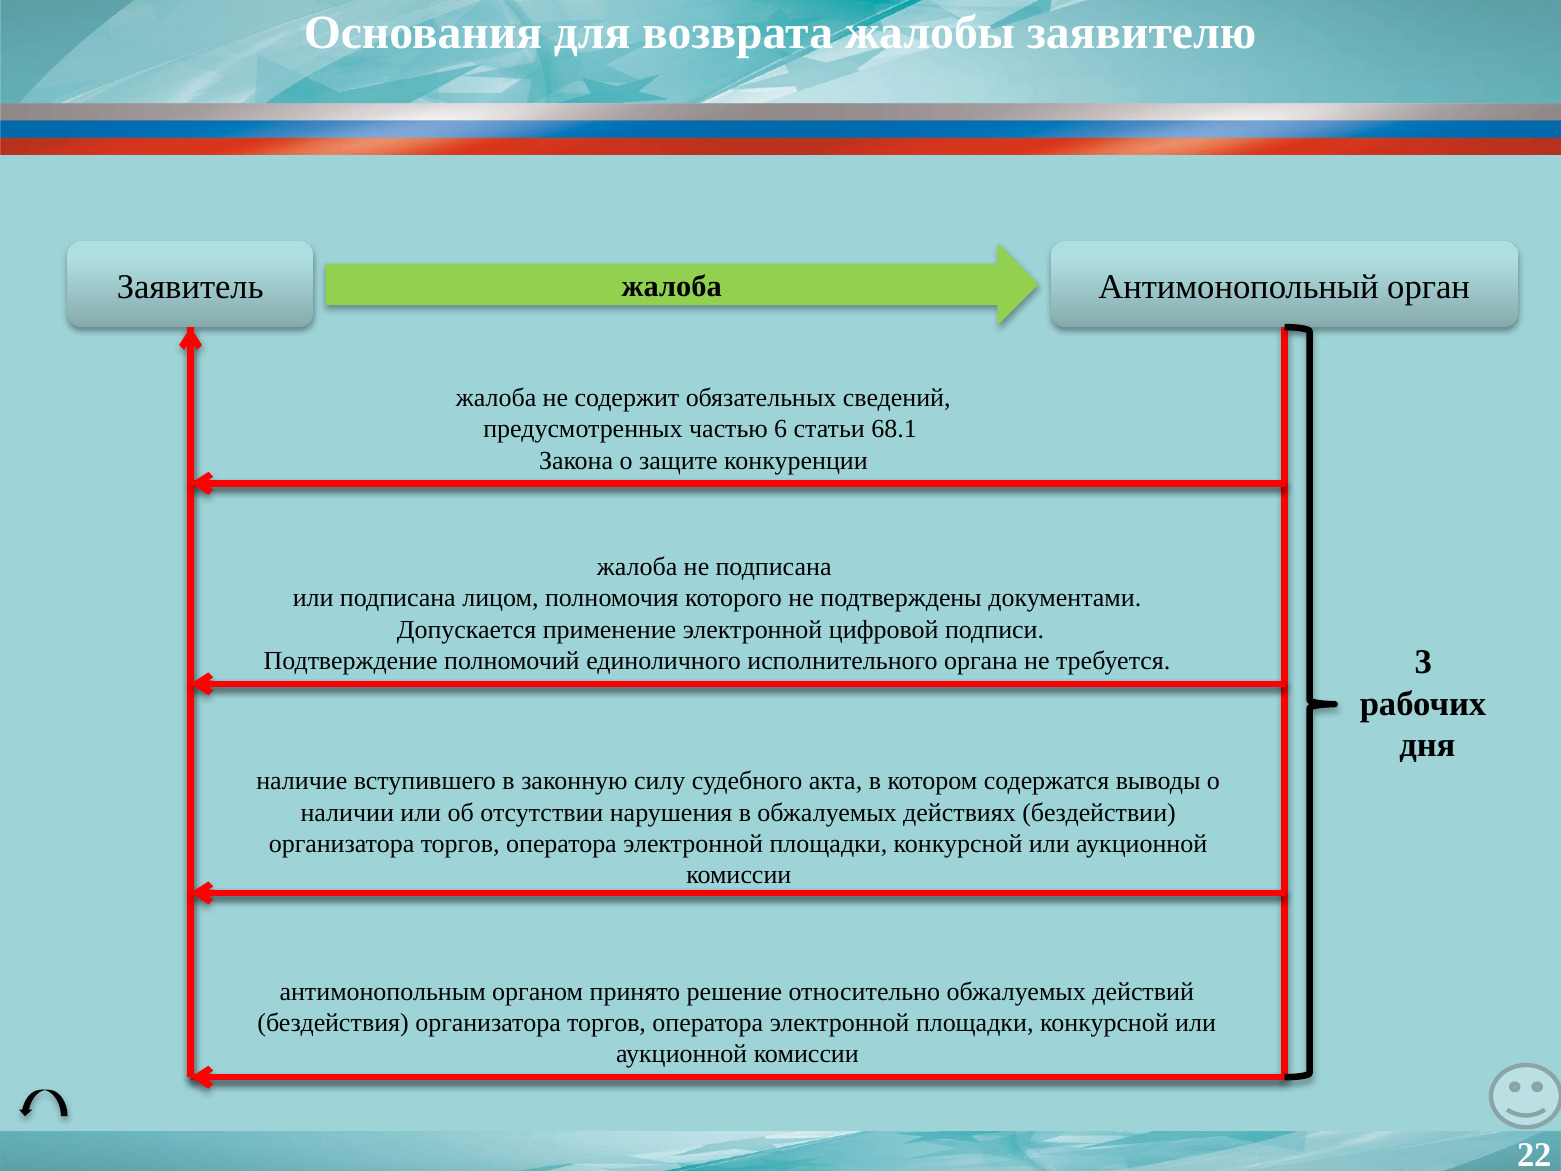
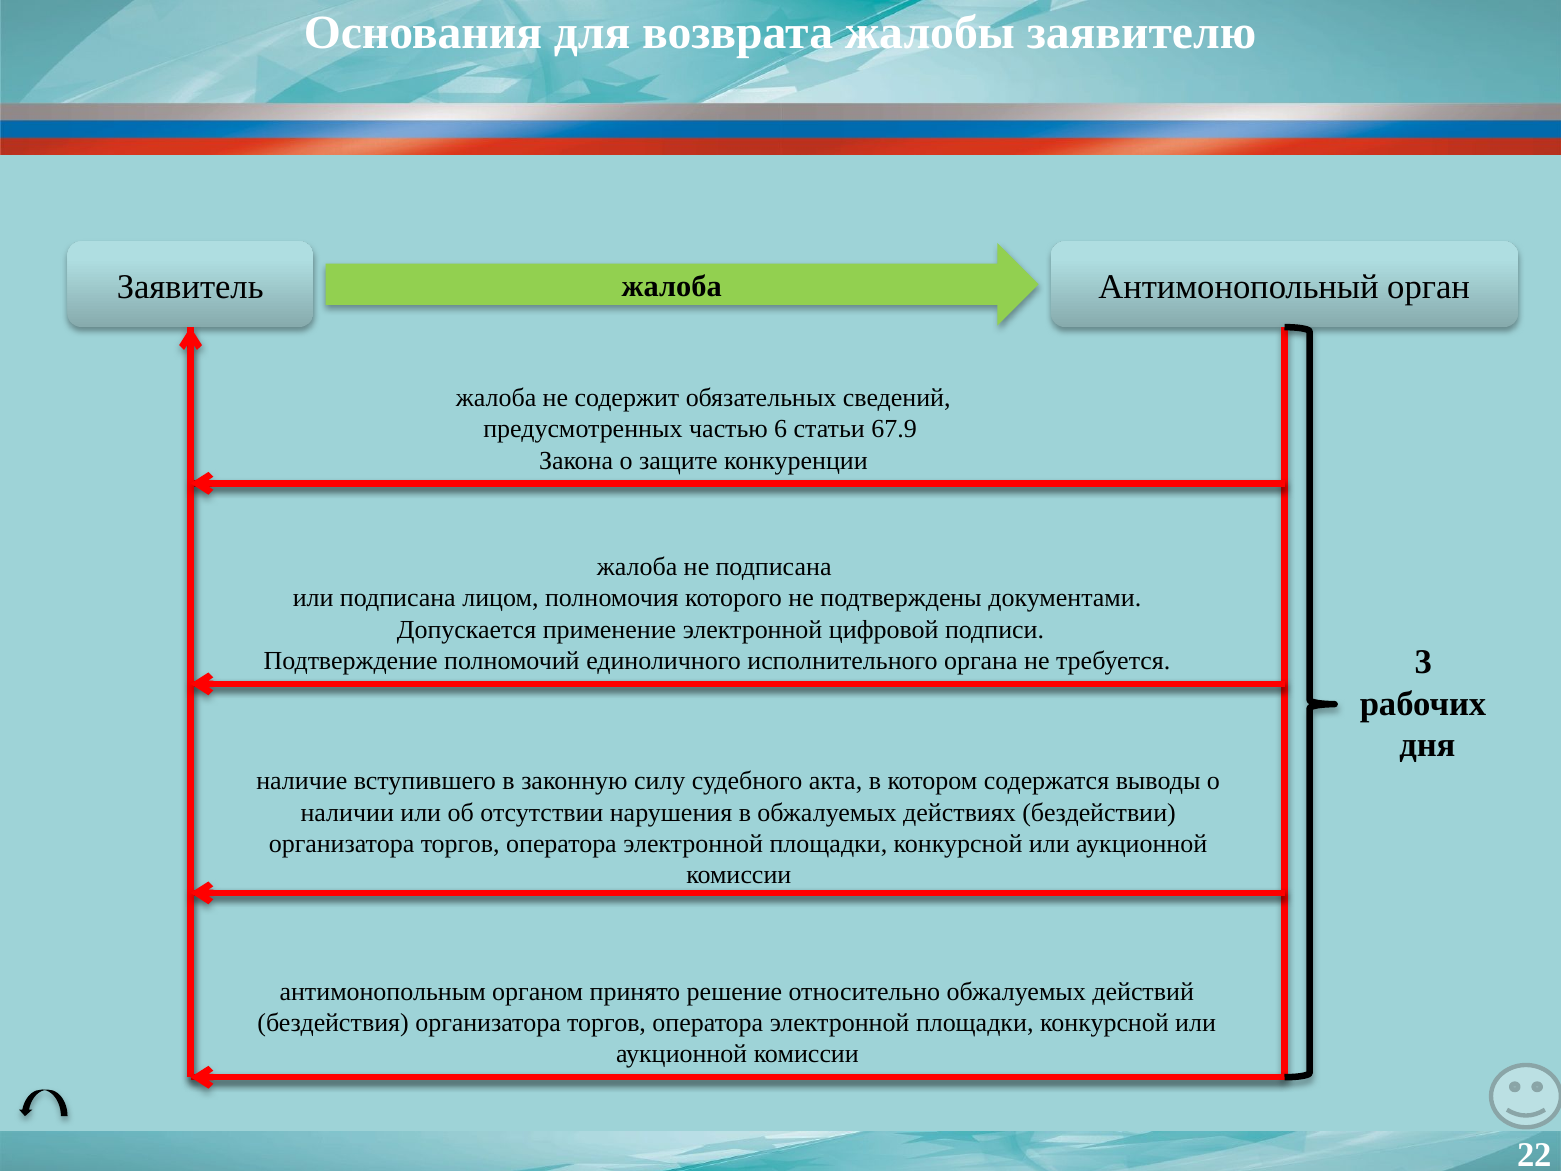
68.1: 68.1 -> 67.9
